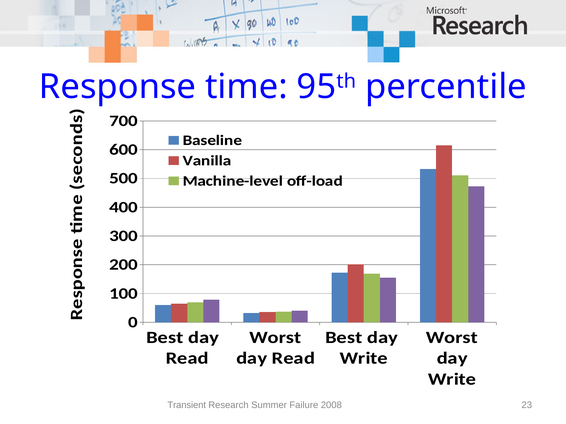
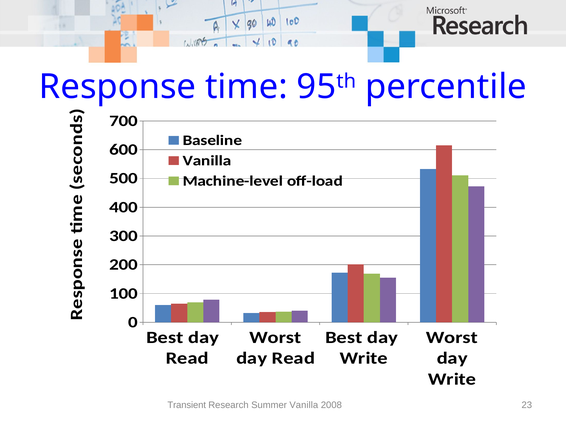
Summer Failure: Failure -> Vanilla
